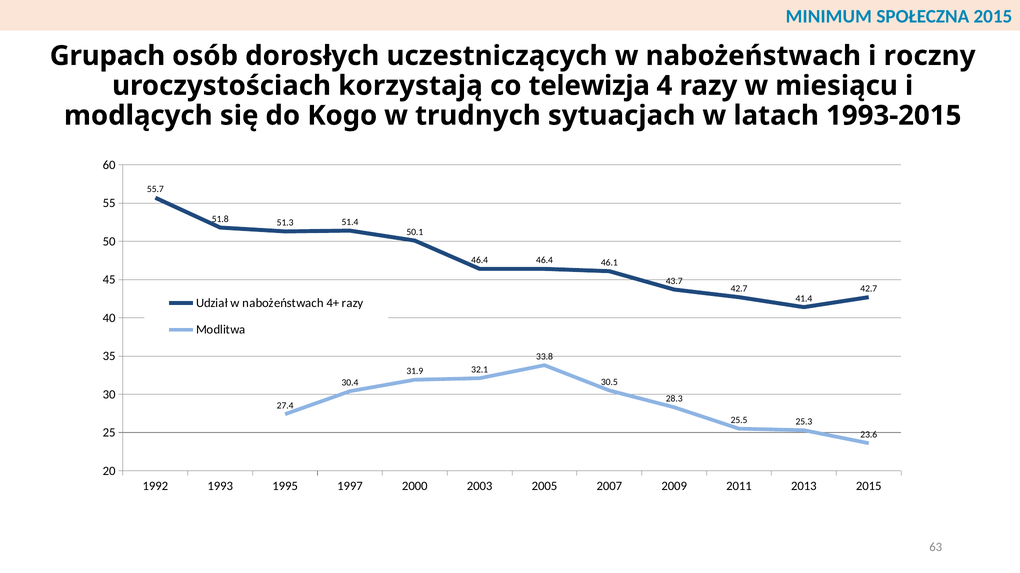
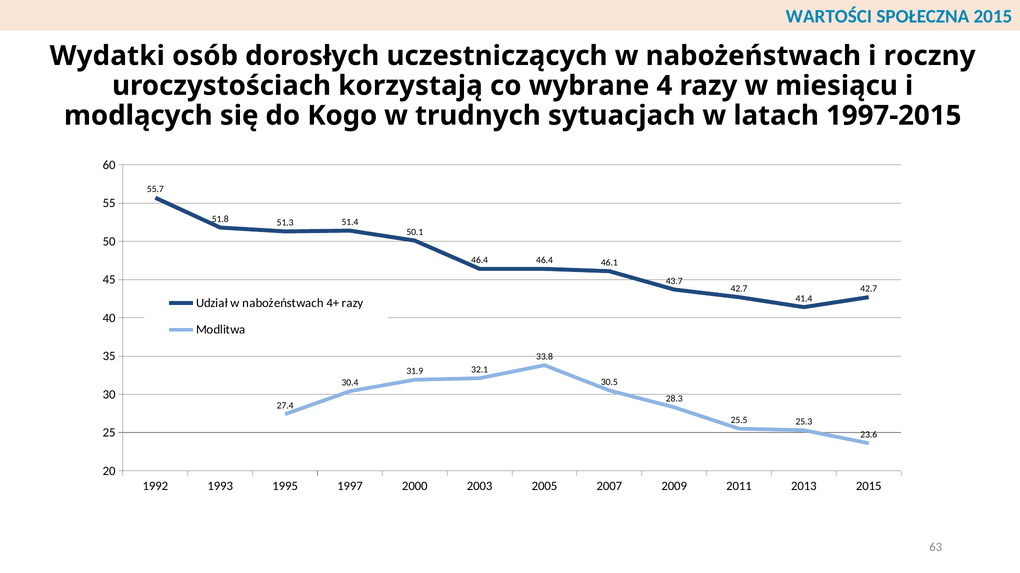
MINIMUM: MINIMUM -> WARTOŚCI
Grupach: Grupach -> Wydatki
telewizja: telewizja -> wybrane
1993-2015: 1993-2015 -> 1997-2015
